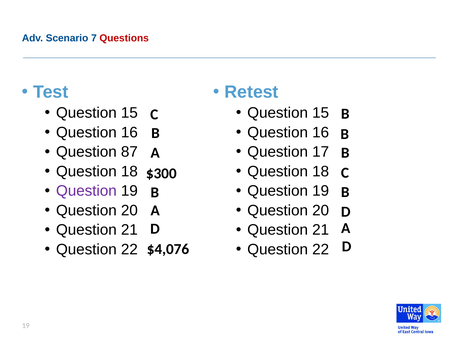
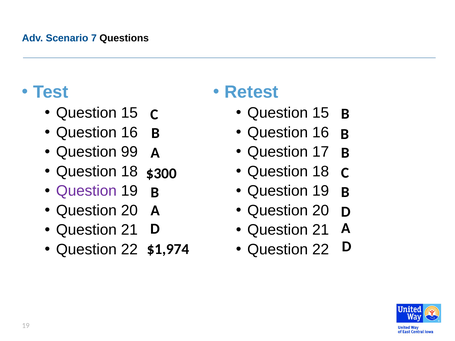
Questions colour: red -> black
87: 87 -> 99
$4,076: $4,076 -> $1,974
